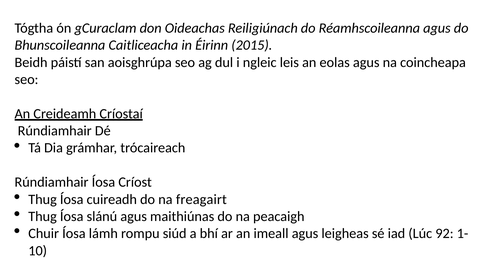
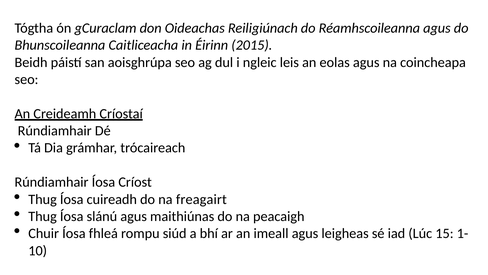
lámh: lámh -> fhleá
92: 92 -> 15
